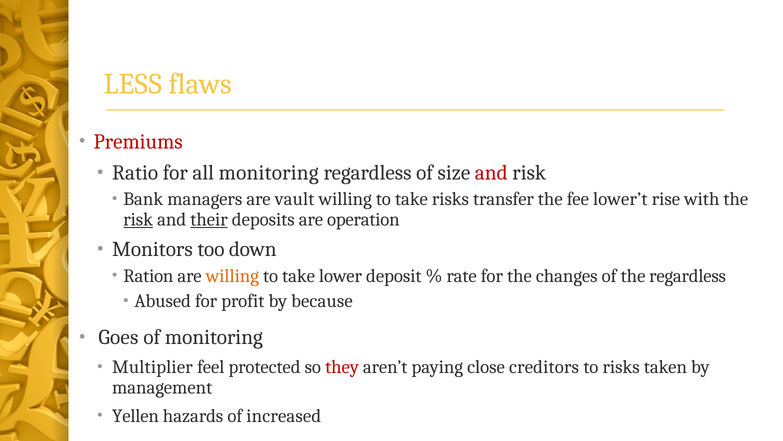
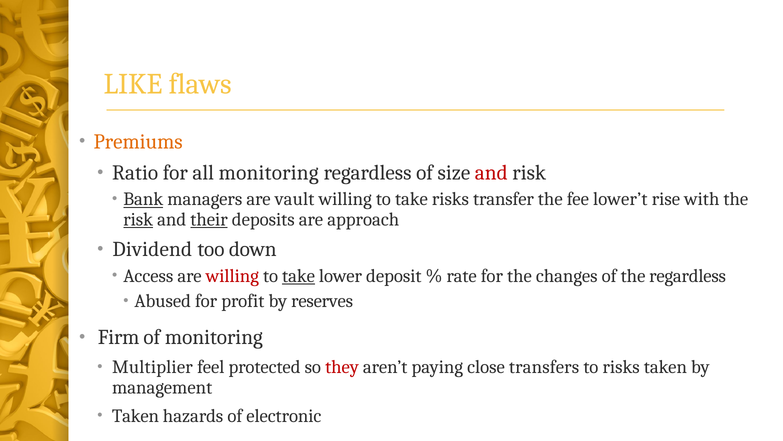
LESS: LESS -> LIKE
Premiums colour: red -> orange
Bank underline: none -> present
operation: operation -> approach
Monitors: Monitors -> Dividend
Ration: Ration -> Access
willing at (232, 276) colour: orange -> red
take at (299, 276) underline: none -> present
because: because -> reserves
Goes: Goes -> Firm
creditors: creditors -> transfers
Yellen at (135, 415): Yellen -> Taken
increased: increased -> electronic
